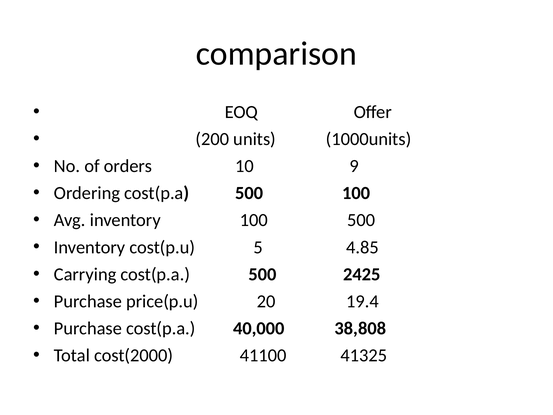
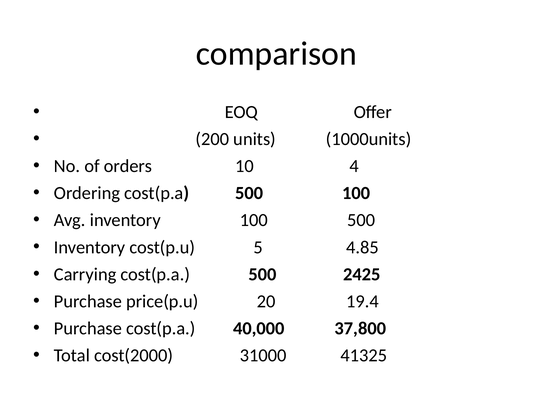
9: 9 -> 4
38,808: 38,808 -> 37,800
41100: 41100 -> 31000
